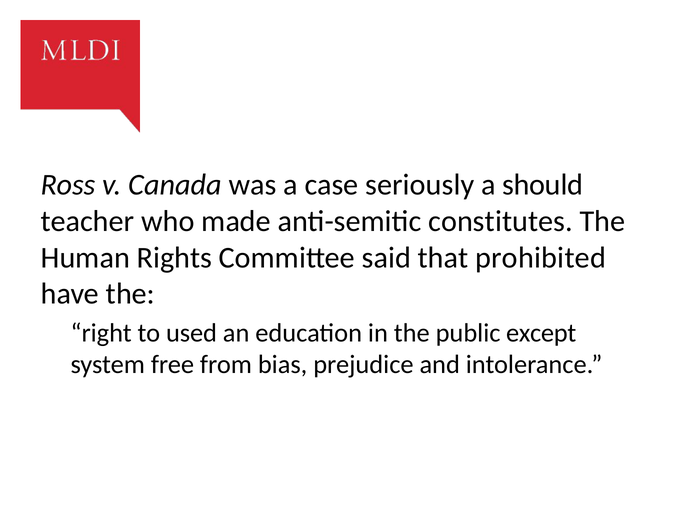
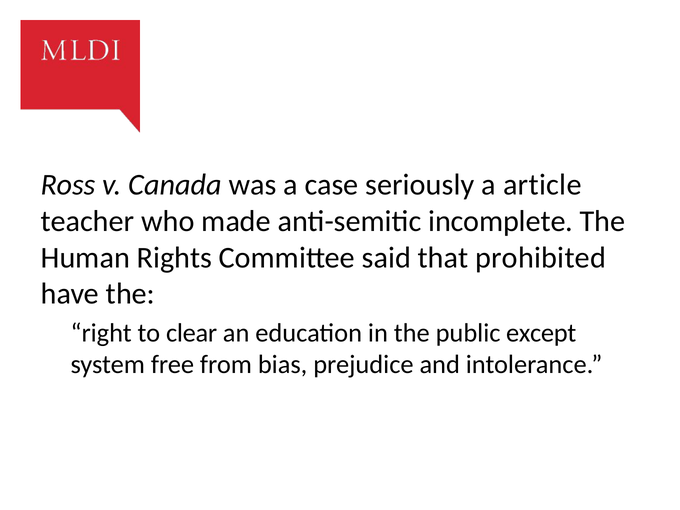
should: should -> article
constitutes: constitutes -> incomplete
used: used -> clear
